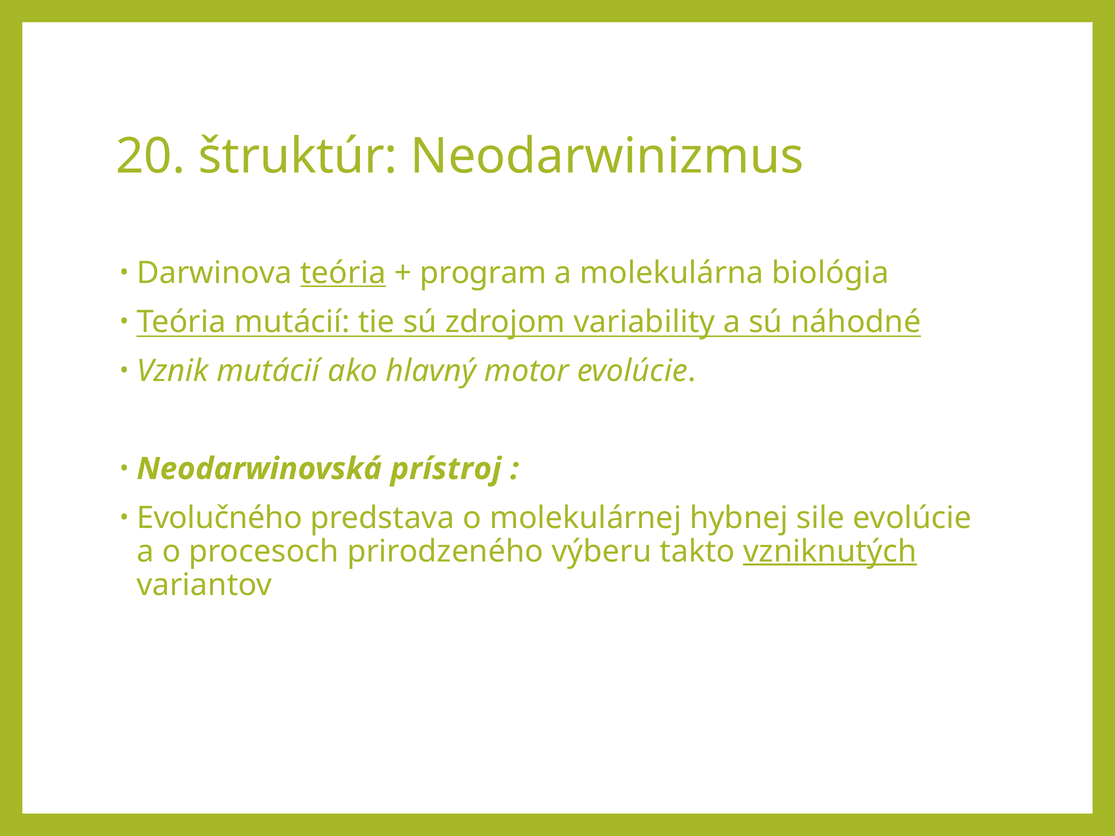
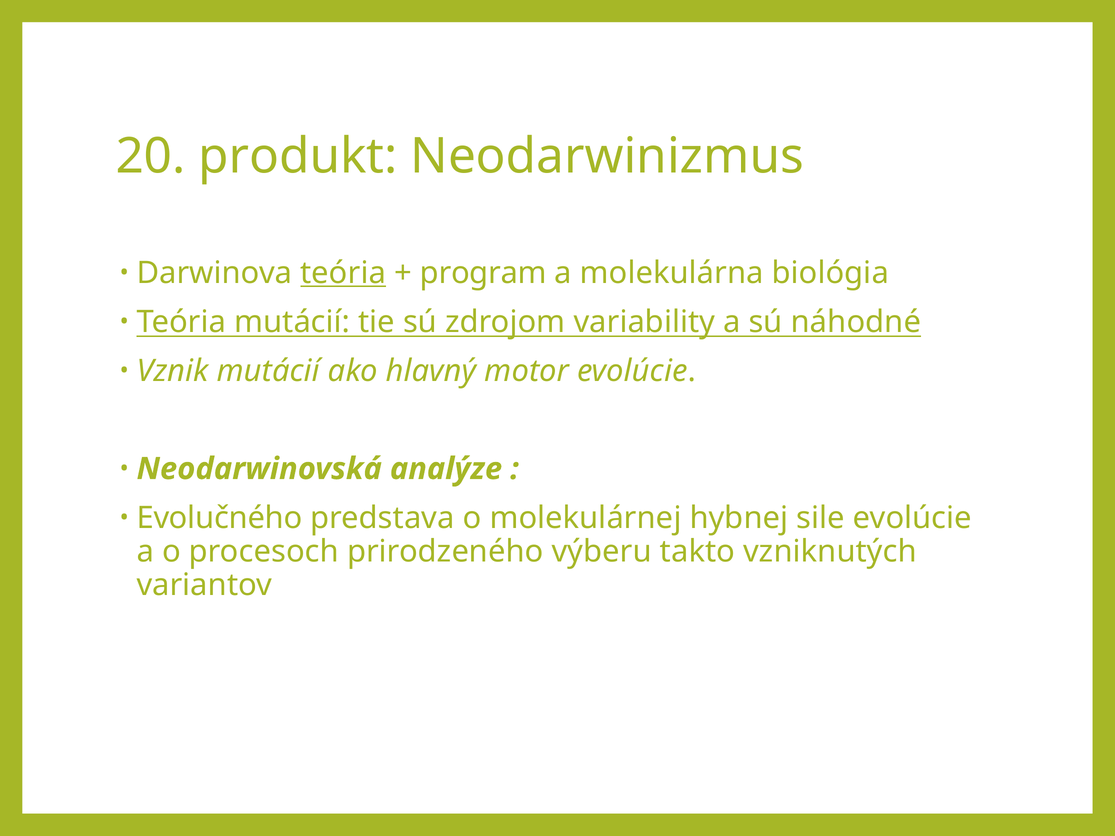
štruktúr: štruktúr -> produkt
prístroj: prístroj -> analýze
vzniknutých underline: present -> none
